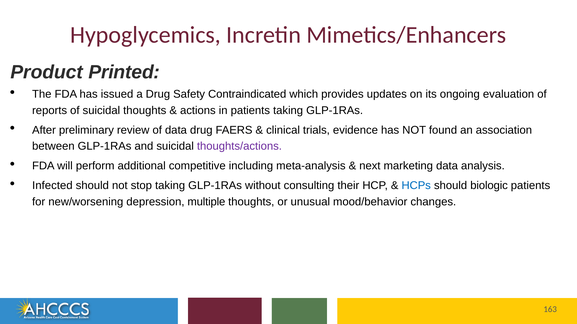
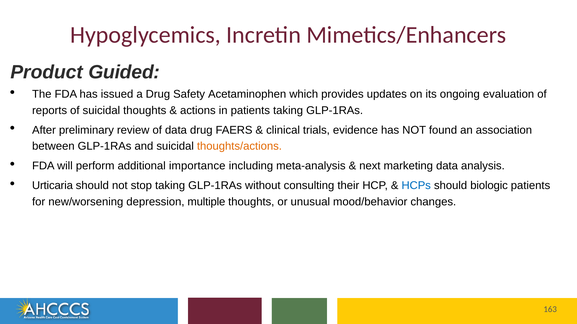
Printed: Printed -> Guided
Contraindicated: Contraindicated -> Acetaminophen
thoughts/actions colour: purple -> orange
competitive: competitive -> importance
Infected: Infected -> Urticaria
